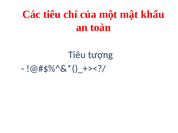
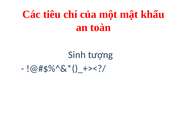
Tiêu at (77, 55): Tiêu -> Sinh
